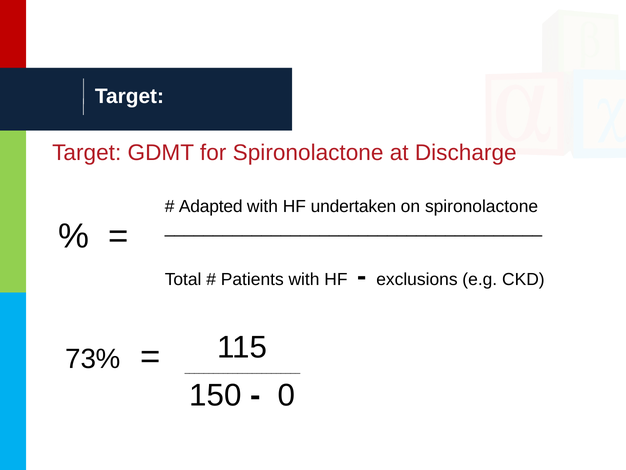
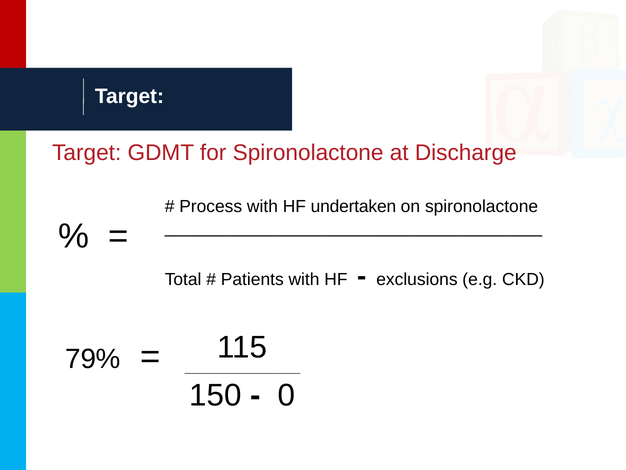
Adapted: Adapted -> Process
73%: 73% -> 79%
